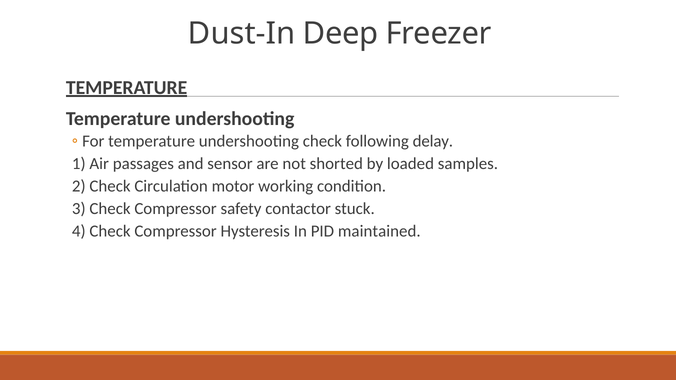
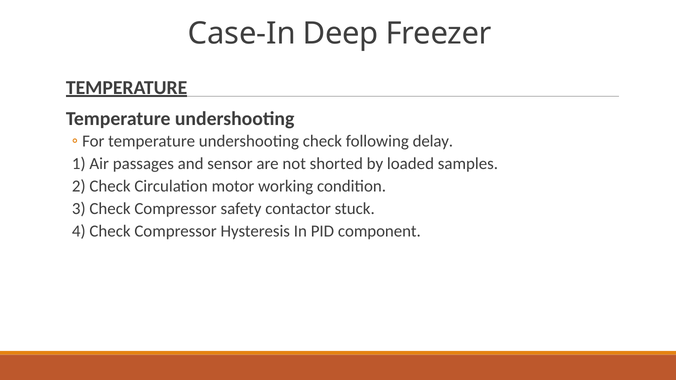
Dust-In: Dust-In -> Case-In
maintained: maintained -> component
